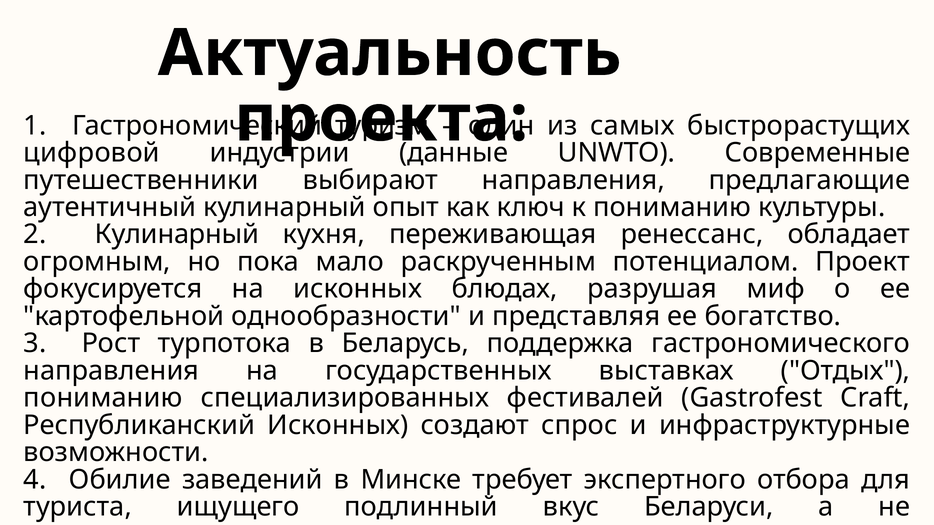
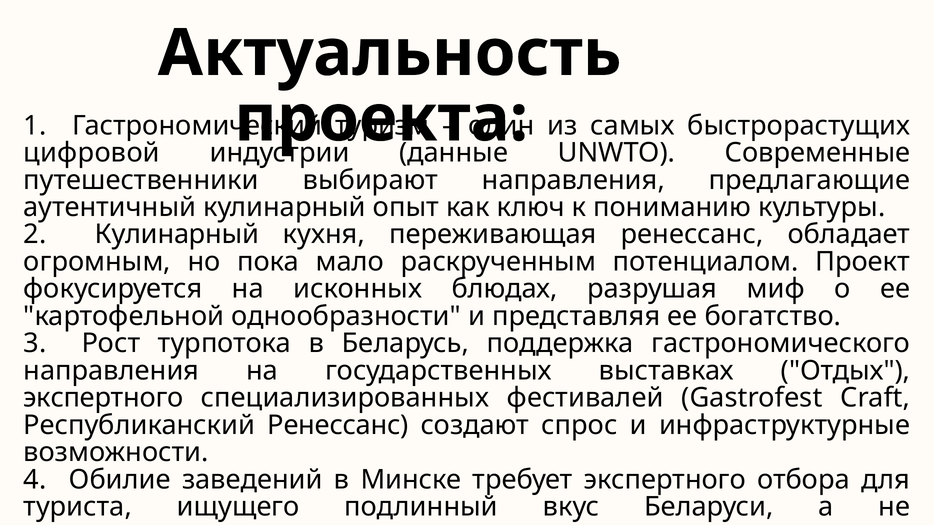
пониманию at (103, 398): пониманию -> экспертного
Республиканский Исконных: Исконных -> Ренессанс
